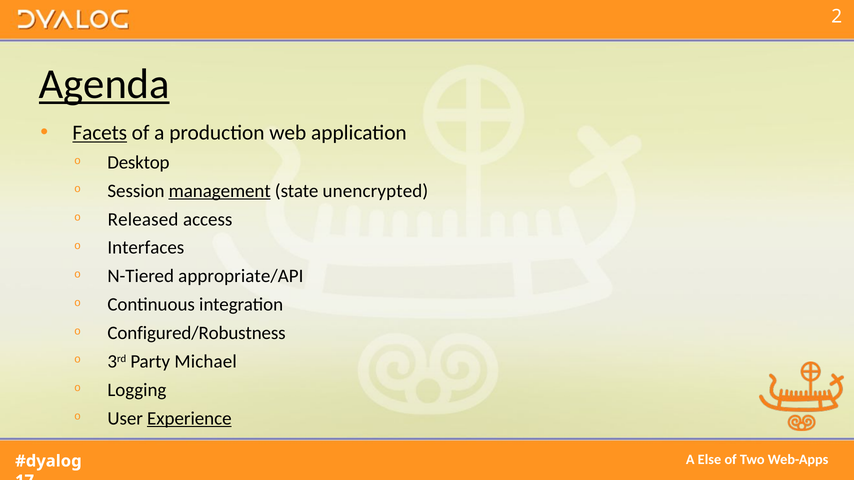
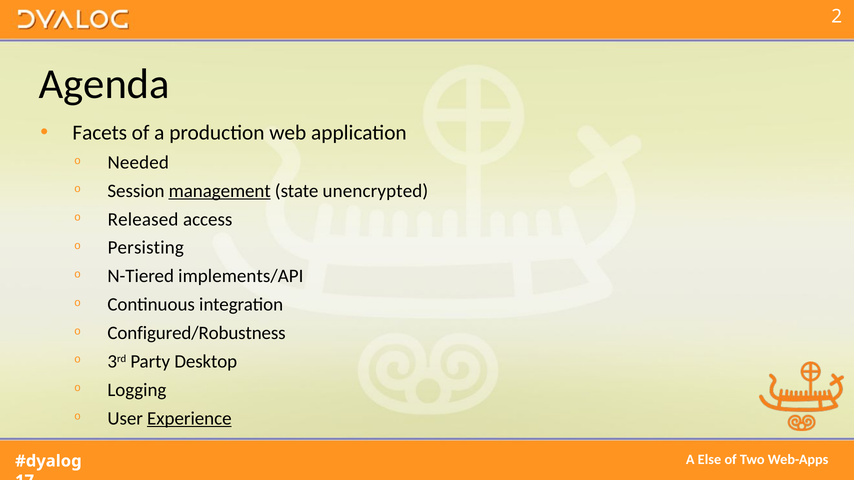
Agenda underline: present -> none
Facets underline: present -> none
Desktop: Desktop -> Needed
Interfaces: Interfaces -> Persisting
appropriate/API: appropriate/API -> implements/API
Michael: Michael -> Desktop
